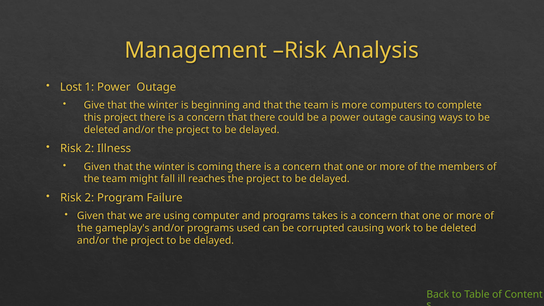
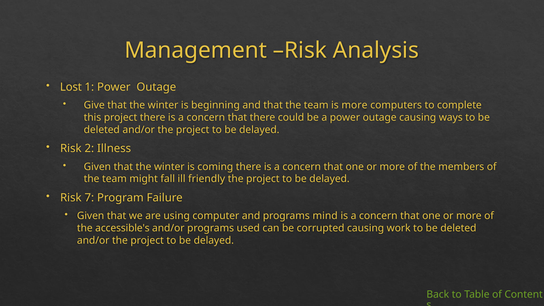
reaches: reaches -> friendly
2 at (89, 198): 2 -> 7
takes: takes -> mind
gameplay's: gameplay's -> accessible's
